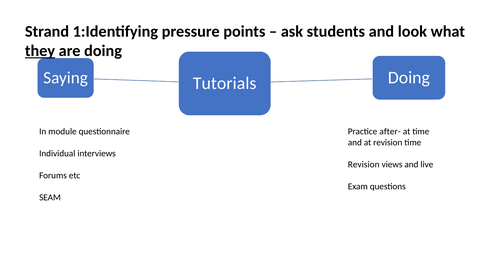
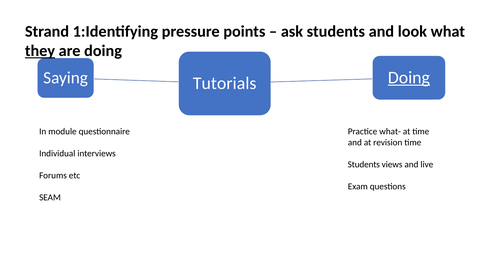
Doing at (409, 78) underline: none -> present
after-: after- -> what-
Revision at (364, 164): Revision -> Students
